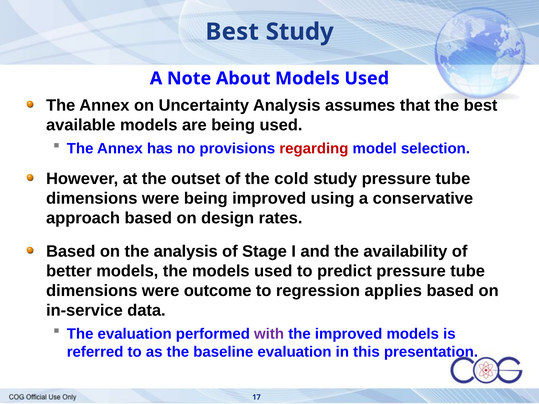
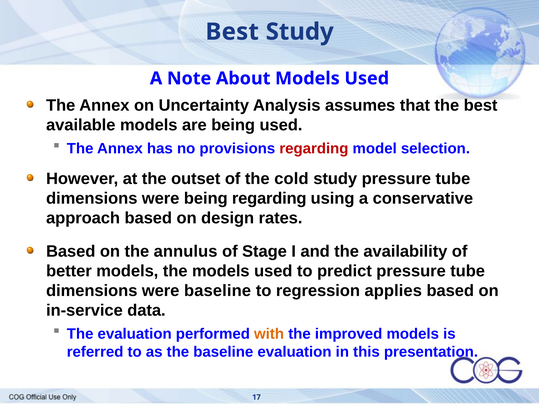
being improved: improved -> regarding
the analysis: analysis -> annulus
were outcome: outcome -> baseline
with colour: purple -> orange
